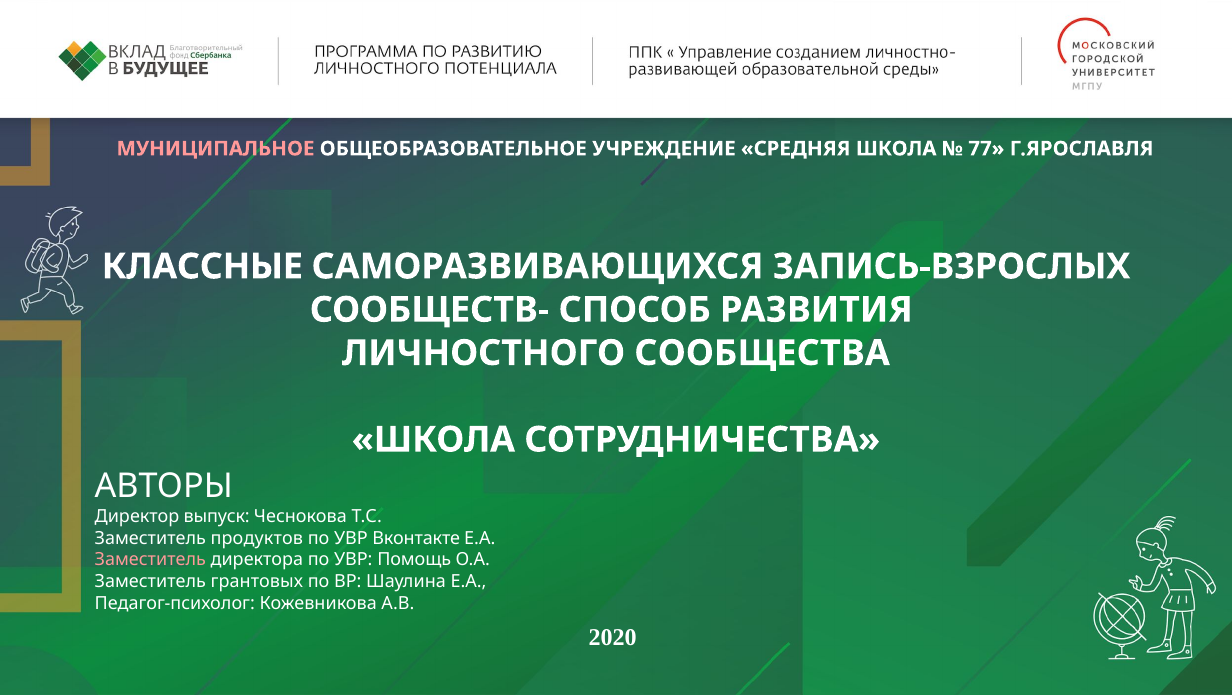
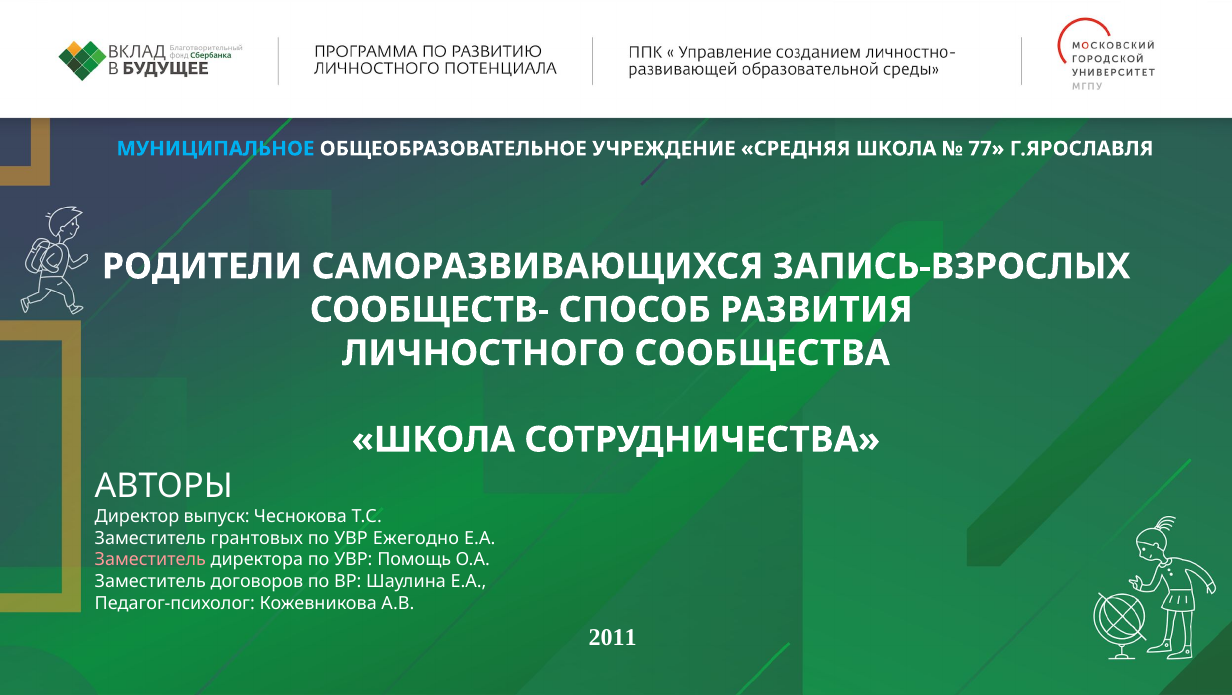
МУНИЦИПАЛЬНОЕ colour: pink -> light blue
КЛАССНЫЕ: КЛАССНЫЕ -> РОДИТЕЛИ
продуктов: продуктов -> грантовых
Вконтакте: Вконтакте -> Ежегодно
грантовых: грантовых -> договоров
2020: 2020 -> 2011
